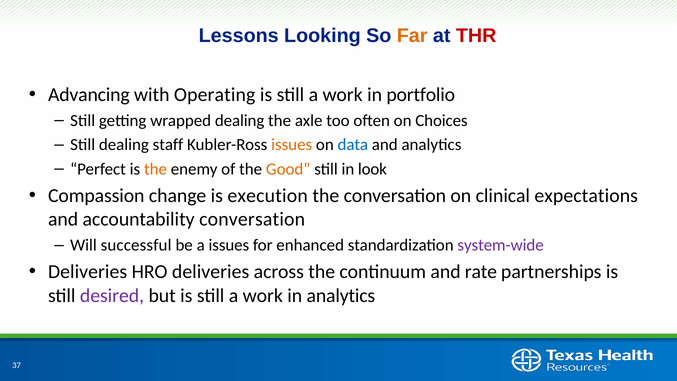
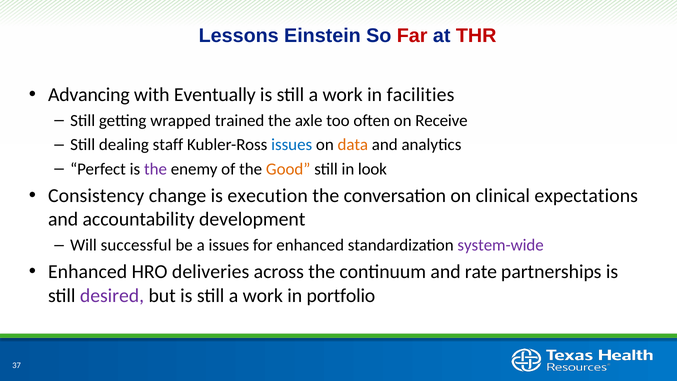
Looking: Looking -> Einstein
Far colour: orange -> red
Operating: Operating -> Eventually
portfolio: portfolio -> facilities
wrapped dealing: dealing -> trained
Choices: Choices -> Receive
issues at (292, 145) colour: orange -> blue
data colour: blue -> orange
the at (156, 169) colour: orange -> purple
Compassion: Compassion -> Consistency
accountability conversation: conversation -> development
Deliveries at (88, 272): Deliveries -> Enhanced
in analytics: analytics -> portfolio
